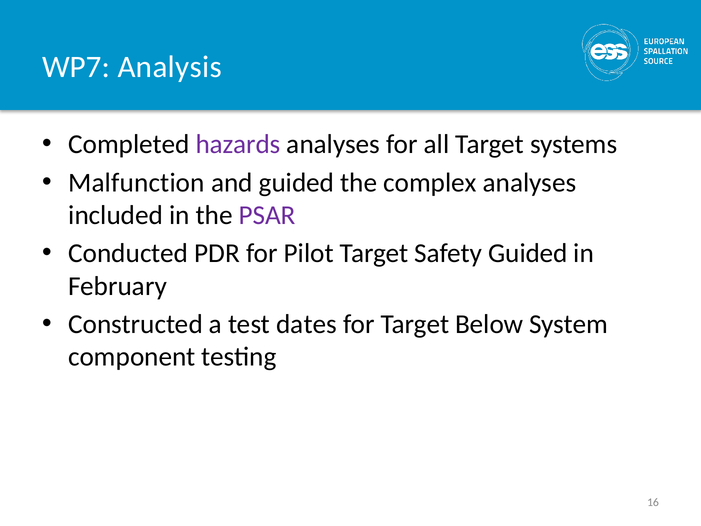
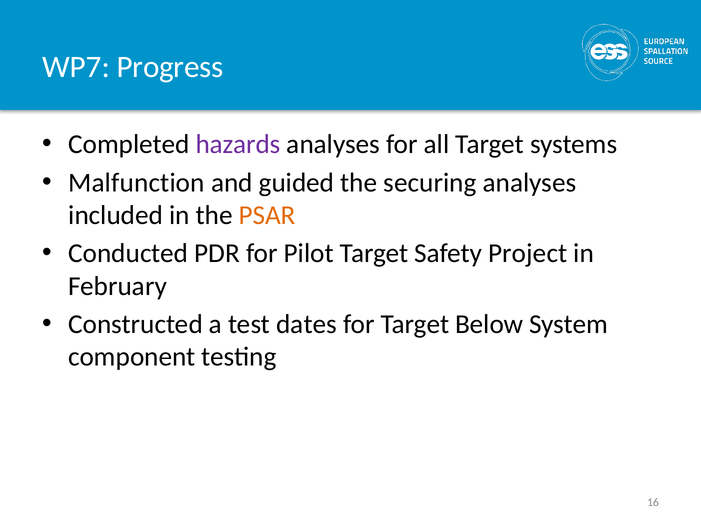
Analysis: Analysis -> Progress
complex: complex -> securing
PSAR colour: purple -> orange
Safety Guided: Guided -> Project
